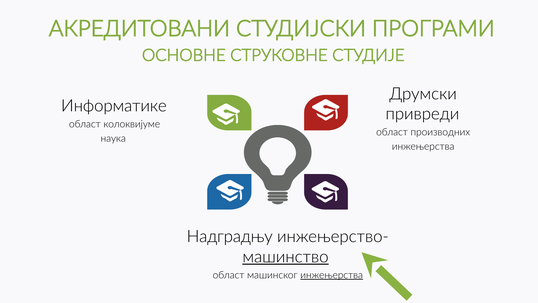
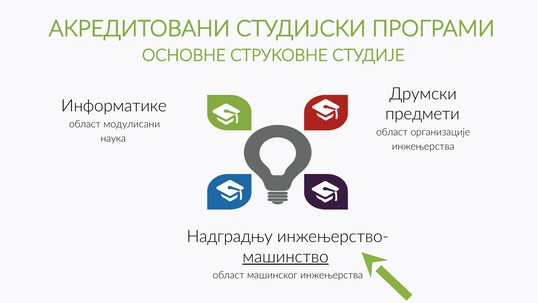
привреди: привреди -> предмети
колоквијуме: колоквијуме -> модулисани
производних: производних -> организације
инжењерства at (332, 275) underline: present -> none
